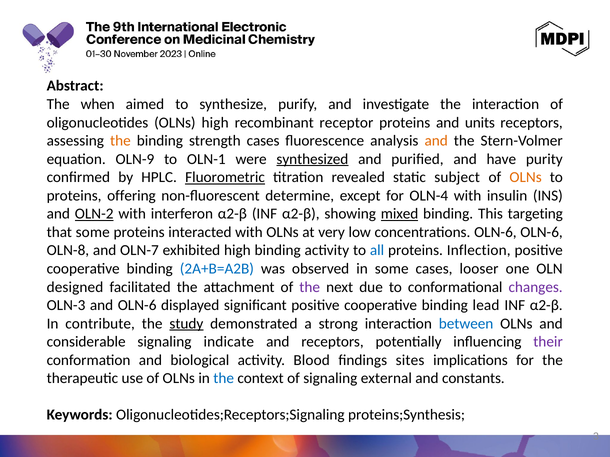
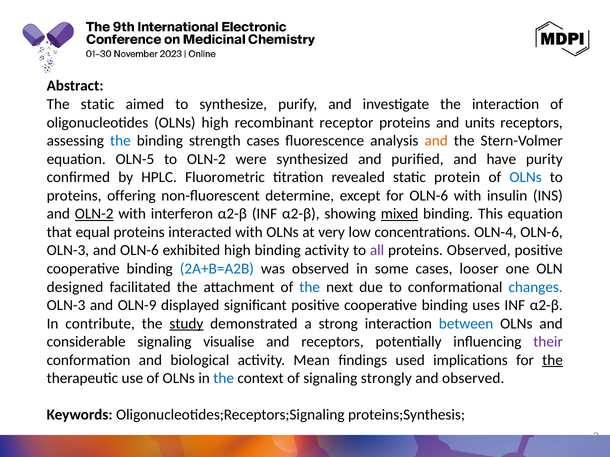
The when: when -> static
the at (120, 141) colour: orange -> blue
OLN-9: OLN-9 -> OLN-5
to OLN-1: OLN-1 -> OLN-2
synthesized underline: present -> none
Fluorometric underline: present -> none
subject: subject -> protein
OLNs at (526, 178) colour: orange -> blue
for OLN-4: OLN-4 -> OLN-6
This targeting: targeting -> equation
that some: some -> equal
concentrations OLN-6: OLN-6 -> OLN-4
OLN-8 at (68, 251): OLN-8 -> OLN-3
and OLN-7: OLN-7 -> OLN-6
all colour: blue -> purple
proteins Inflection: Inflection -> Observed
the at (310, 287) colour: purple -> blue
changes colour: purple -> blue
and OLN-6: OLN-6 -> OLN-9
lead: lead -> uses
indicate: indicate -> visualise
Blood: Blood -> Mean
sites: sites -> used
the at (553, 361) underline: none -> present
external: external -> strongly
and constants: constants -> observed
